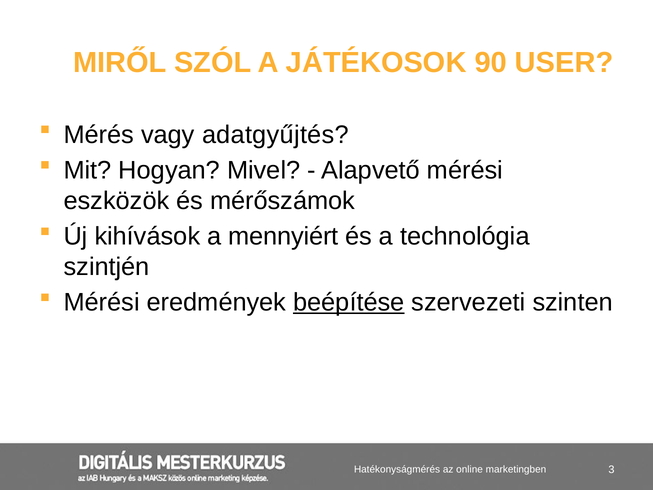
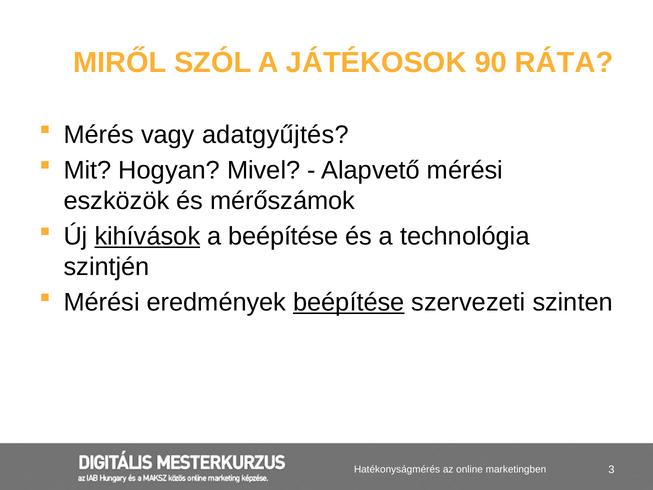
USER: USER -> RÁTA
kihívások underline: none -> present
a mennyiért: mennyiért -> beépítése
